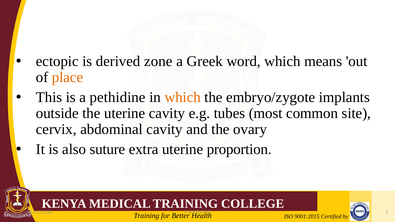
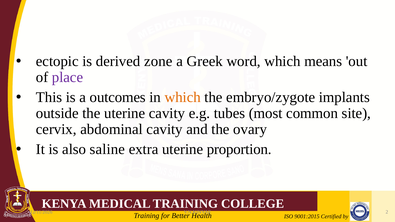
place colour: orange -> purple
pethidine: pethidine -> outcomes
suture: suture -> saline
